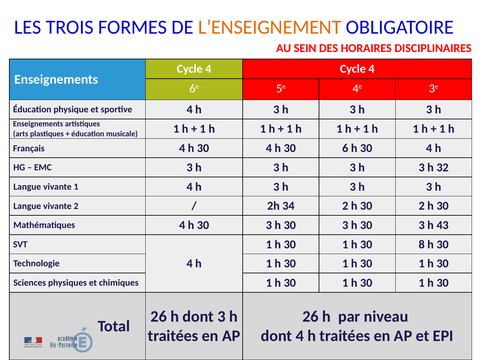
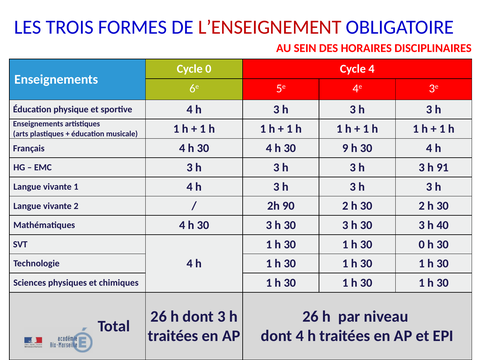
L’ENSEIGNEMENT colour: orange -> red
4 at (208, 69): 4 -> 0
6: 6 -> 9
32: 32 -> 91
34: 34 -> 90
43: 43 -> 40
30 8: 8 -> 0
